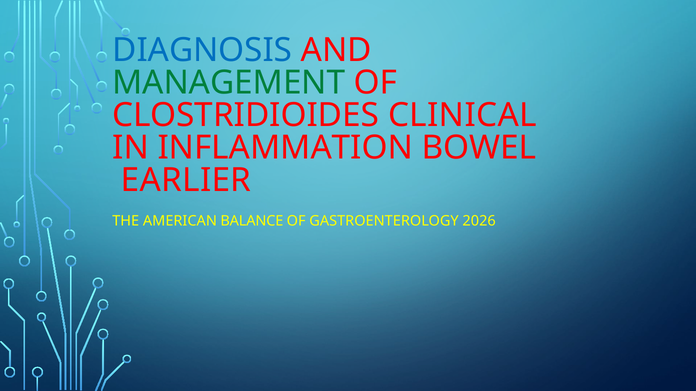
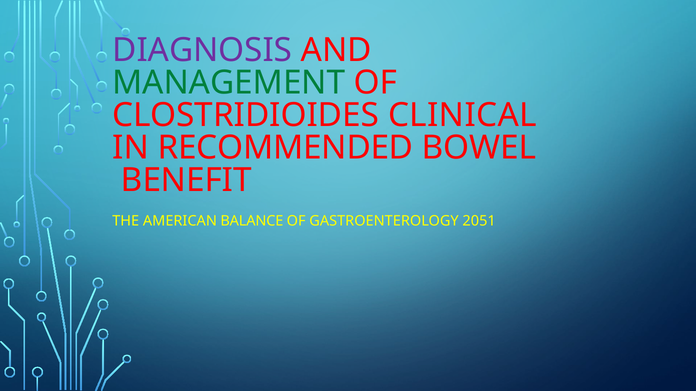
DIAGNOSIS colour: blue -> purple
INFLAMMATION: INFLAMMATION -> RECOMMENDED
EARLIER: EARLIER -> BENEFIT
2026: 2026 -> 2051
